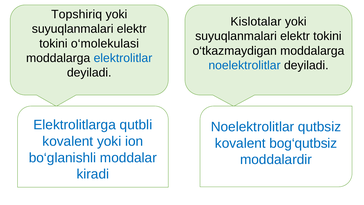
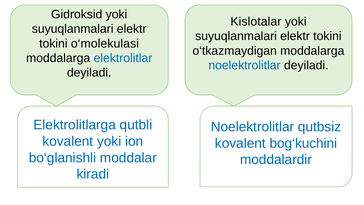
Topshiriq: Topshiriq -> Gidroksid
bog‘qutbsiz: bog‘qutbsiz -> bog‘kuchini
